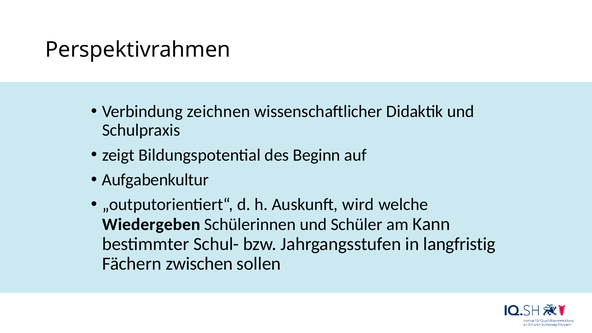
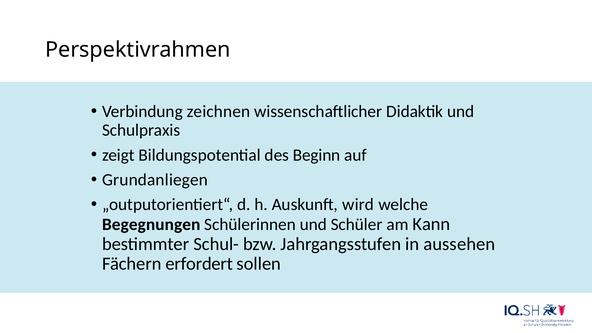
Aufgabenkultur: Aufgabenkultur -> Grundanliegen
Wiedergeben: Wiedergeben -> Begegnungen
langfristig: langfristig -> aussehen
zwischen: zwischen -> erfordert
